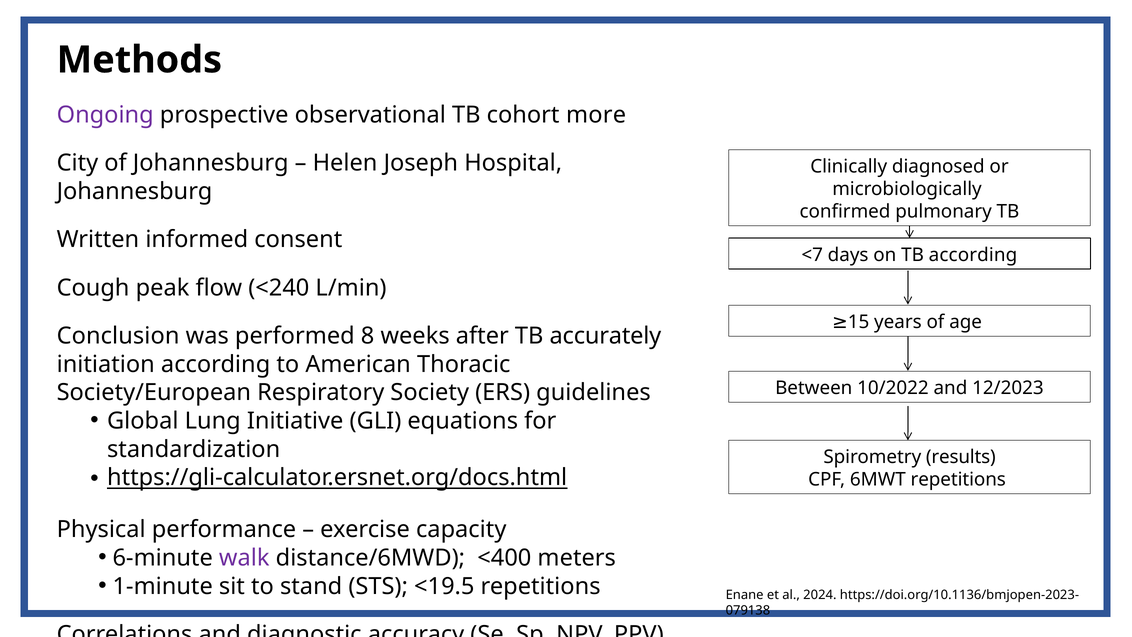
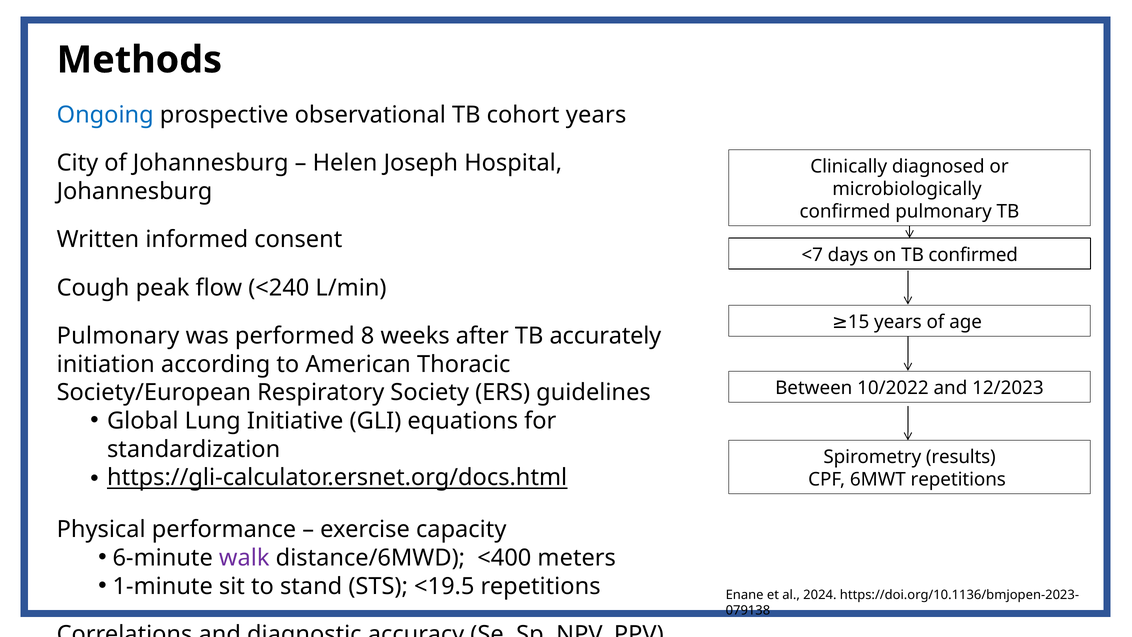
Ongoing colour: purple -> blue
cohort more: more -> years
TB according: according -> confirmed
Conclusion at (118, 336): Conclusion -> Pulmonary
